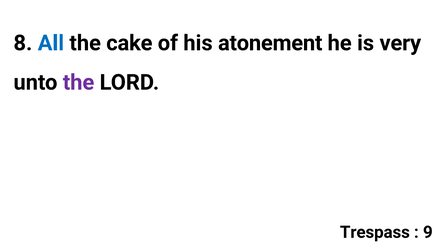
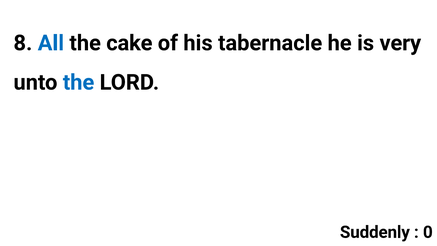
atonement: atonement -> tabernacle
the at (79, 82) colour: purple -> blue
Trespass: Trespass -> Suddenly
9: 9 -> 0
